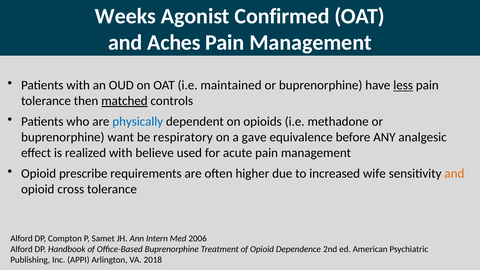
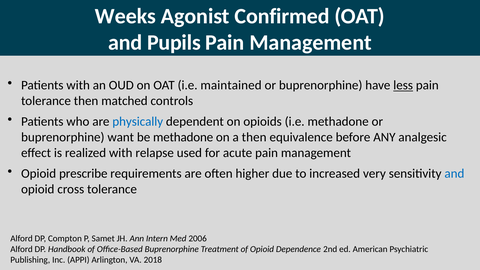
Aches: Aches -> Pupils
matched underline: present -> none
be respiratory: respiratory -> methadone
a gave: gave -> then
believe: believe -> relapse
wife: wife -> very
and at (454, 174) colour: orange -> blue
